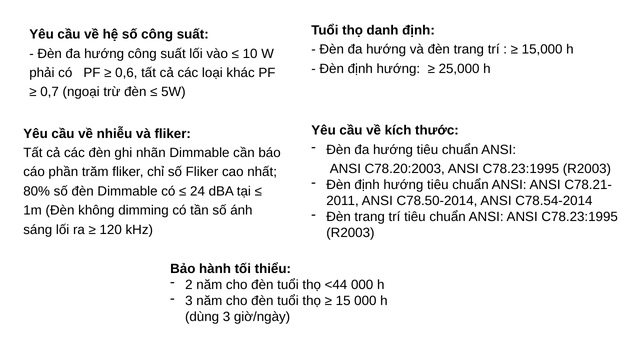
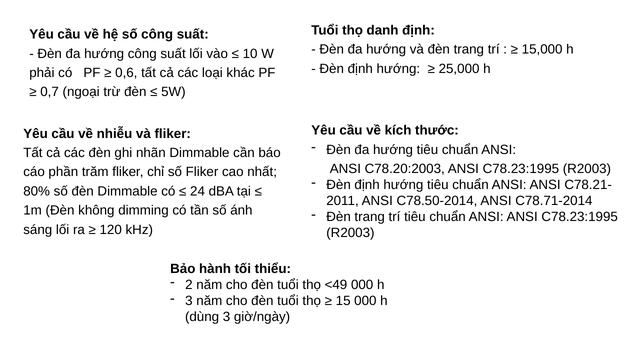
C78.54-2014: C78.54-2014 -> C78.71-2014
<44: <44 -> <49
